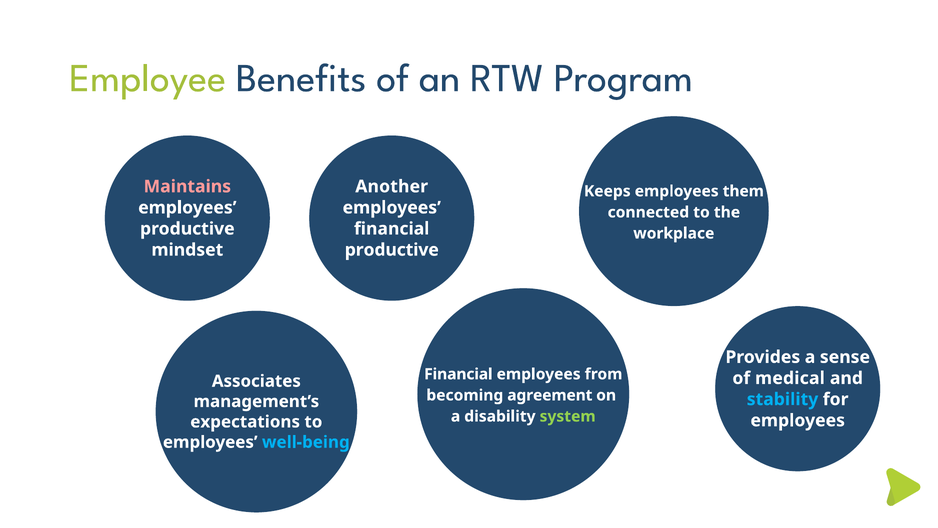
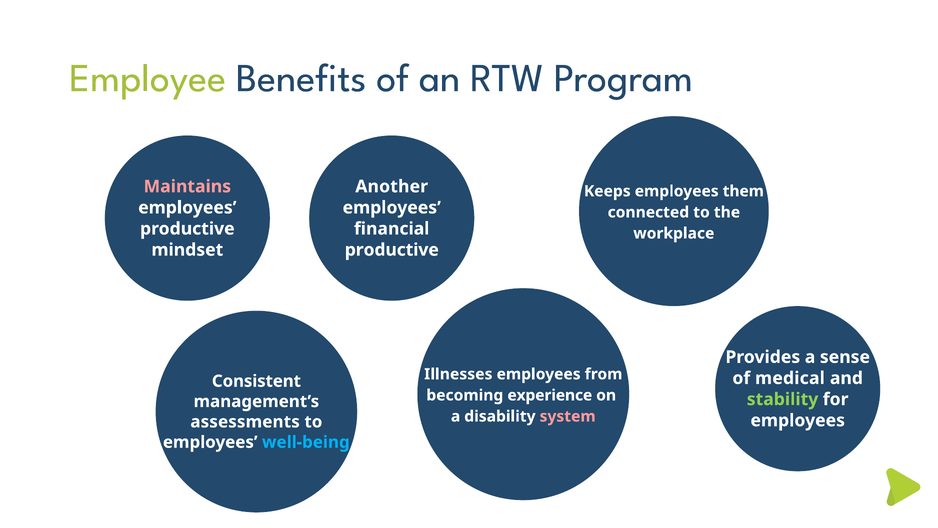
Financial at (458, 374): Financial -> Illnesses
Associates: Associates -> Consistent
agreement: agreement -> experience
stability colour: light blue -> light green
system colour: light green -> pink
expectations: expectations -> assessments
